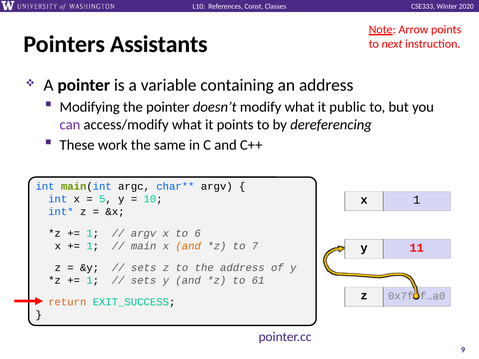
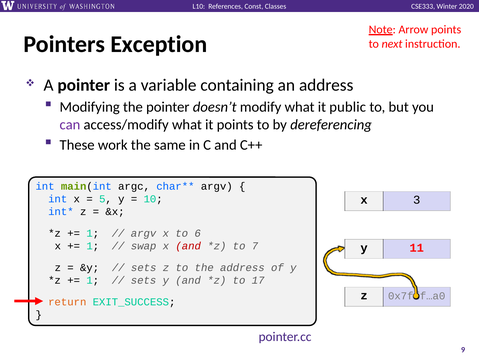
Assistants: Assistants -> Exception
x 1: 1 -> 3
main: main -> swap
and at (188, 246) colour: orange -> red
61: 61 -> 17
